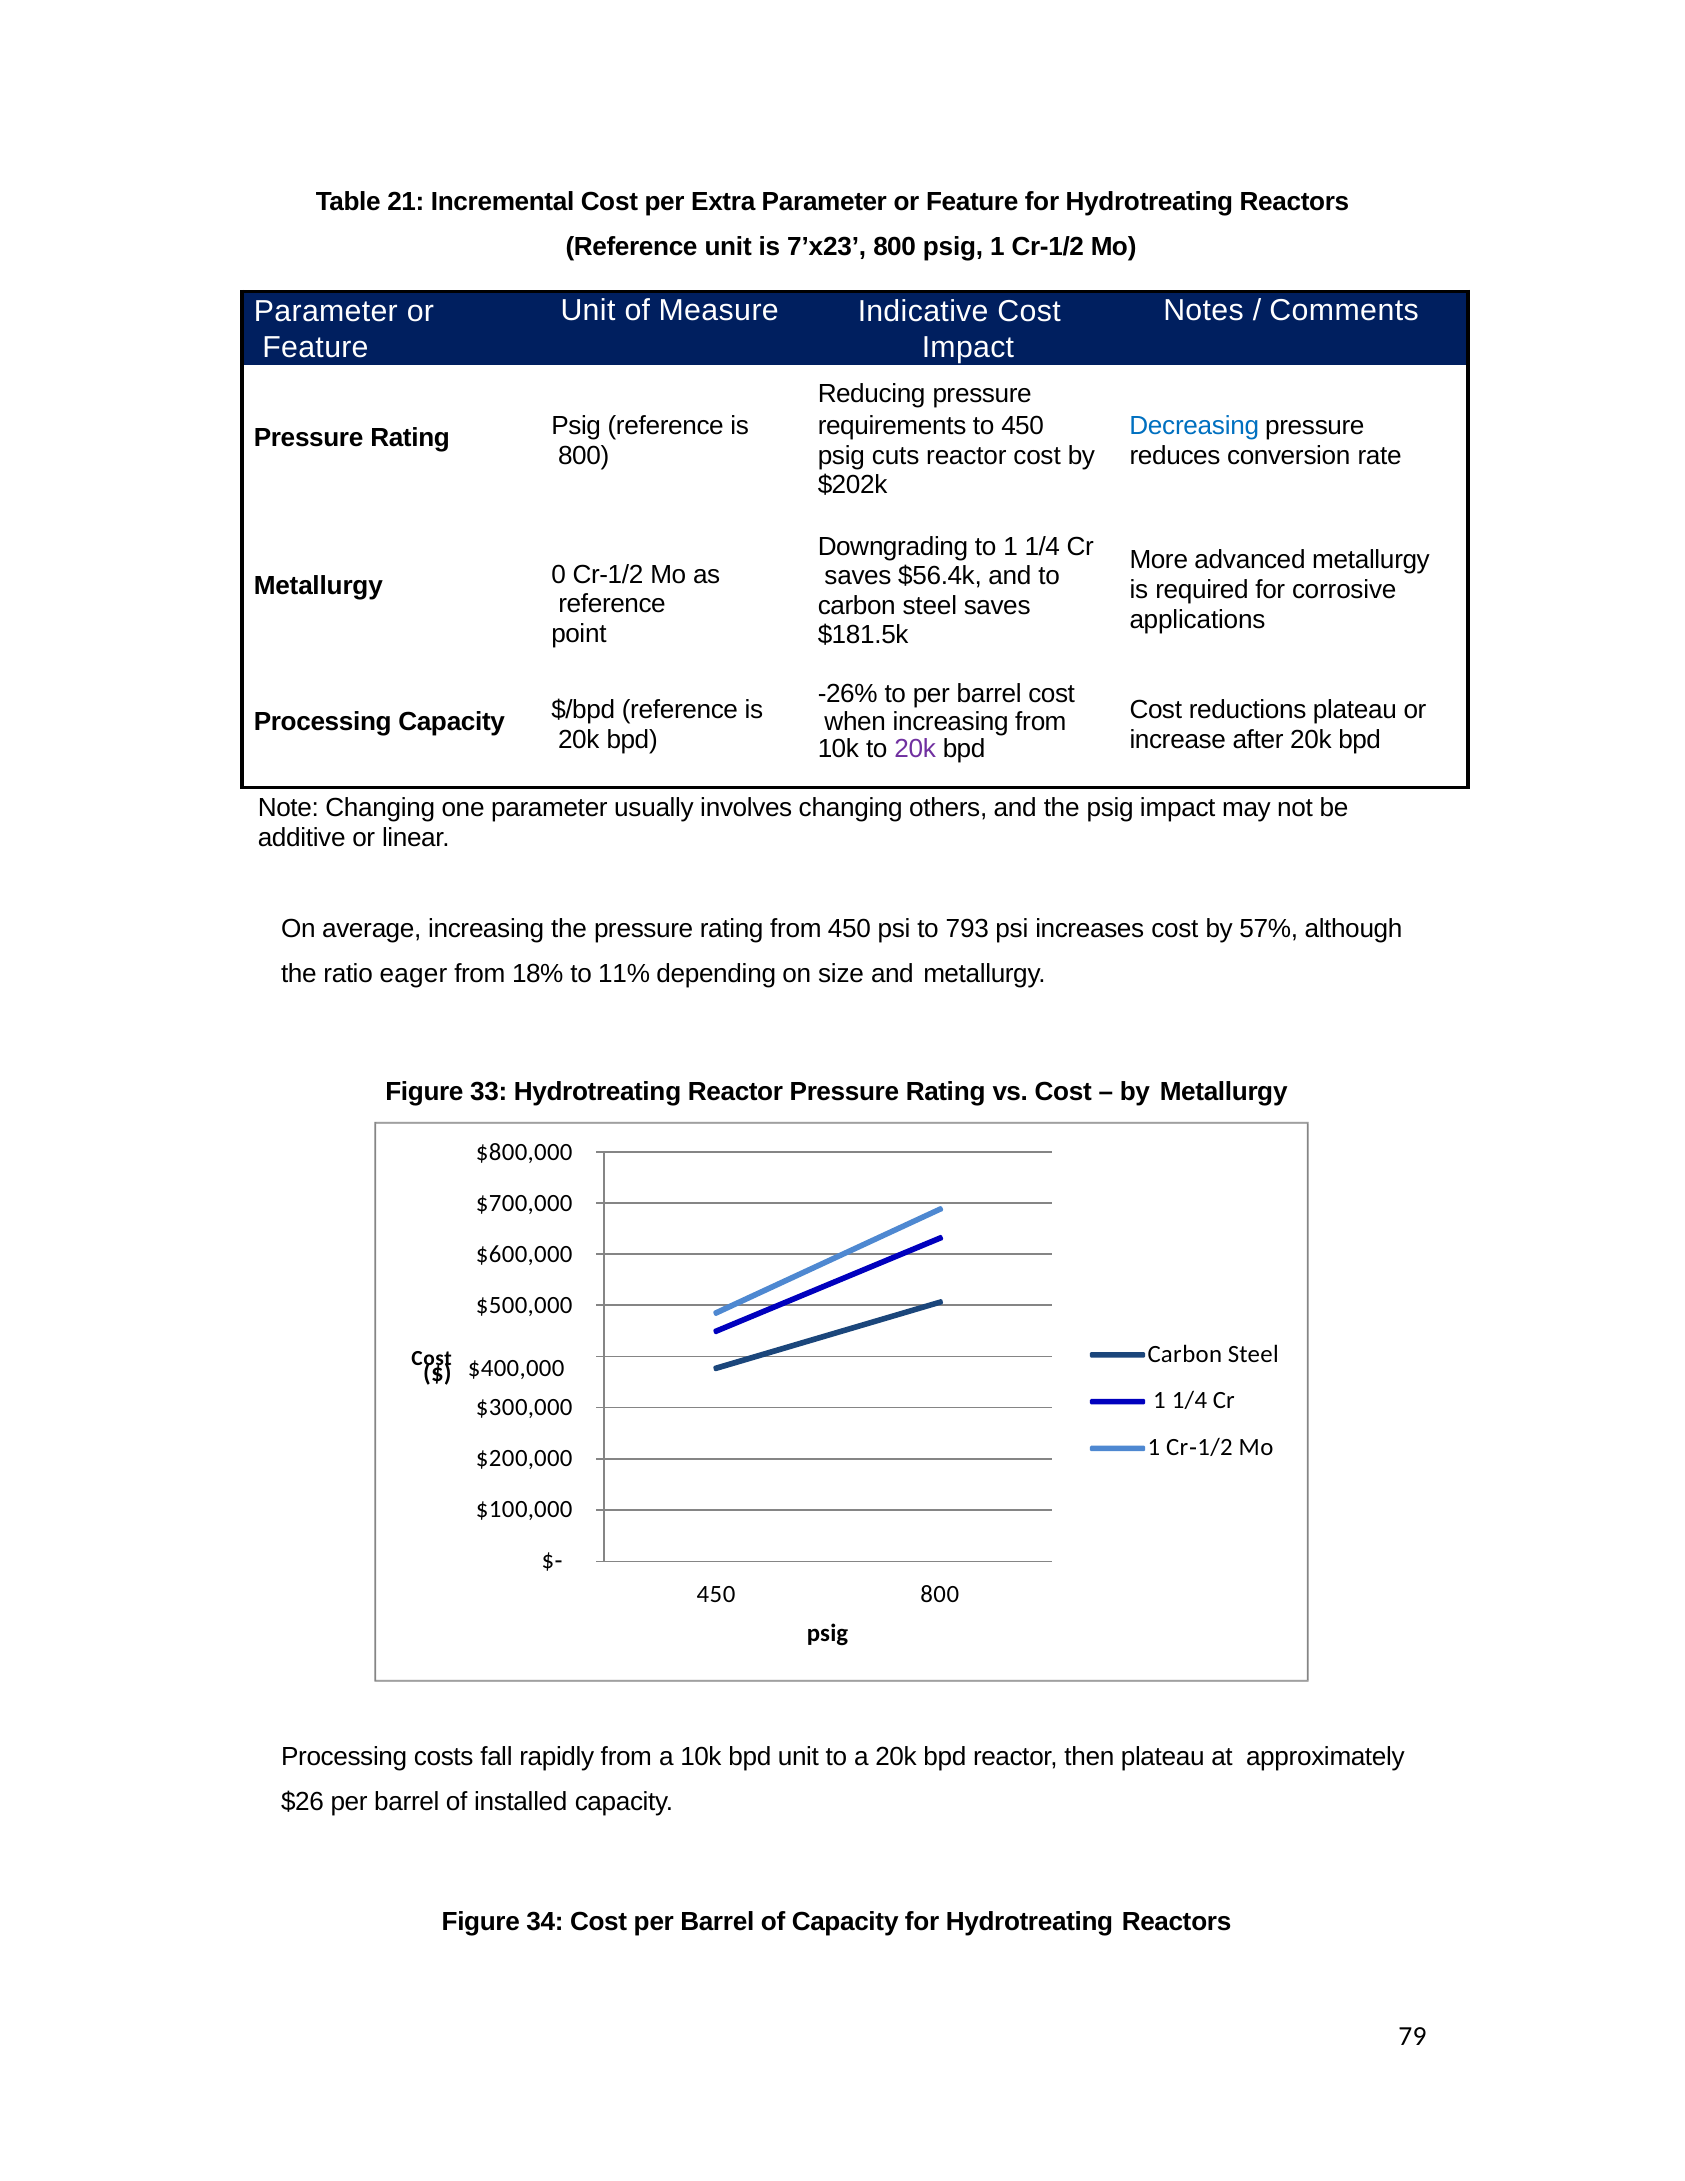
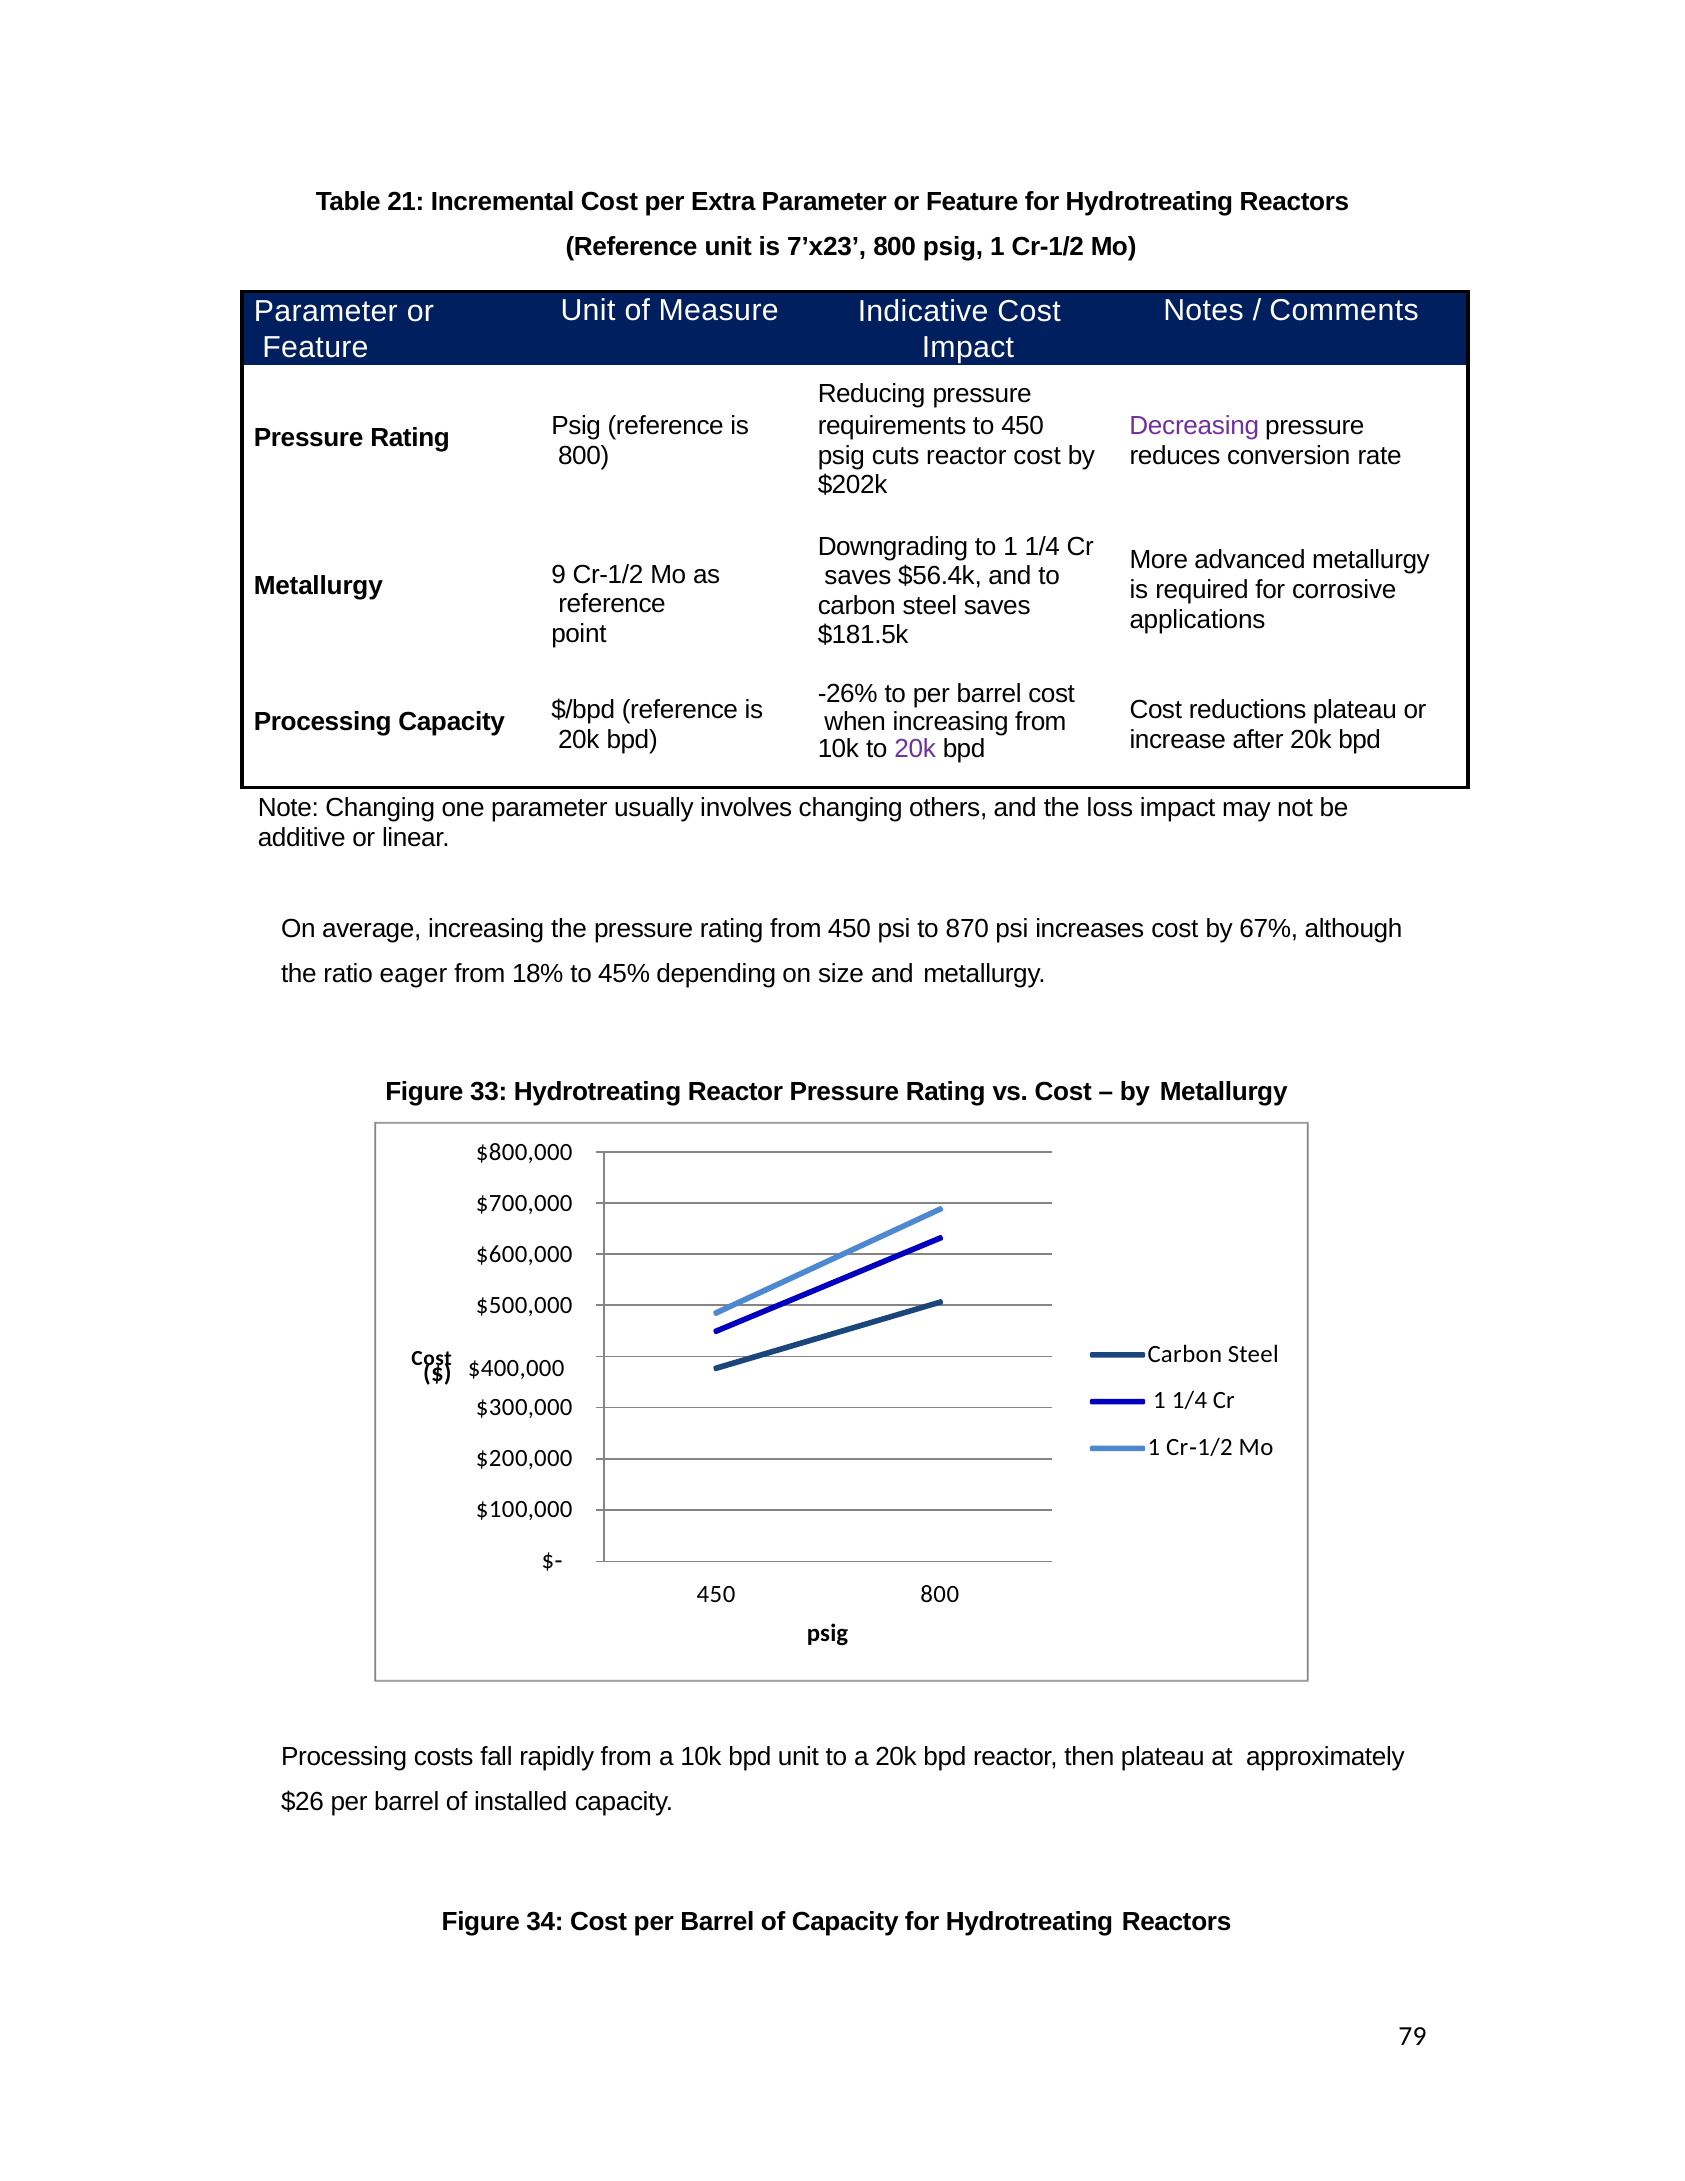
Decreasing colour: blue -> purple
0: 0 -> 9
the psig: psig -> loss
793: 793 -> 870
57%: 57% -> 67%
11%: 11% -> 45%
